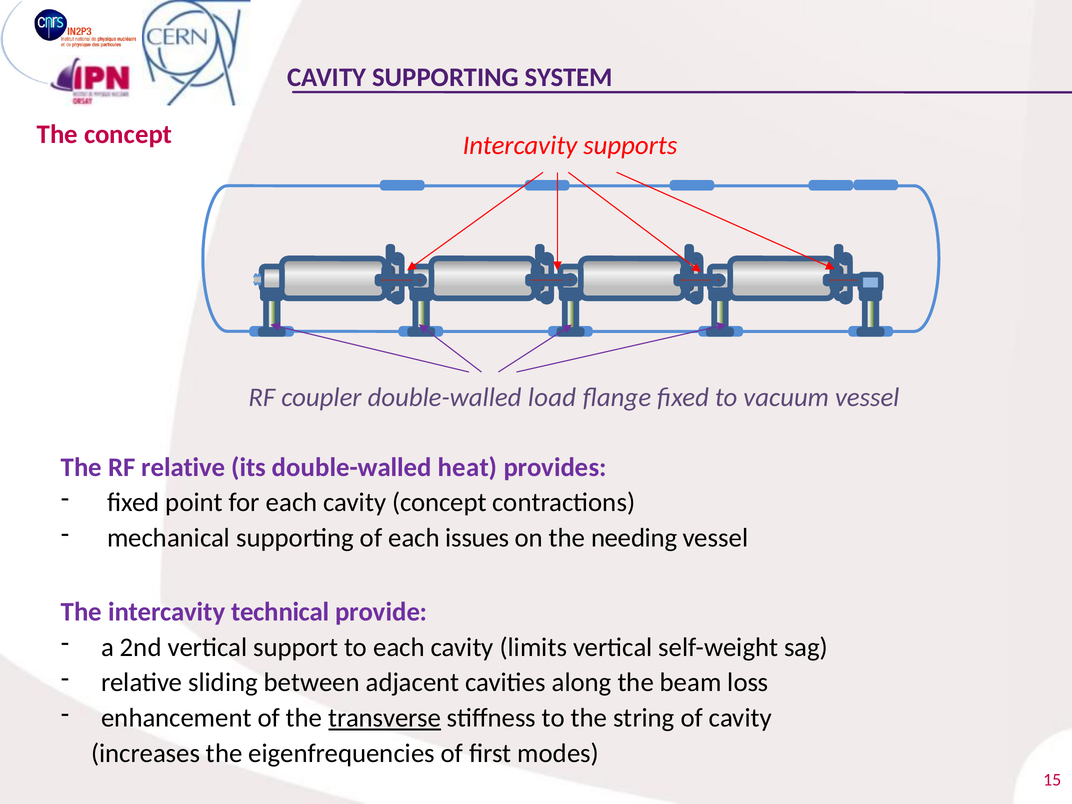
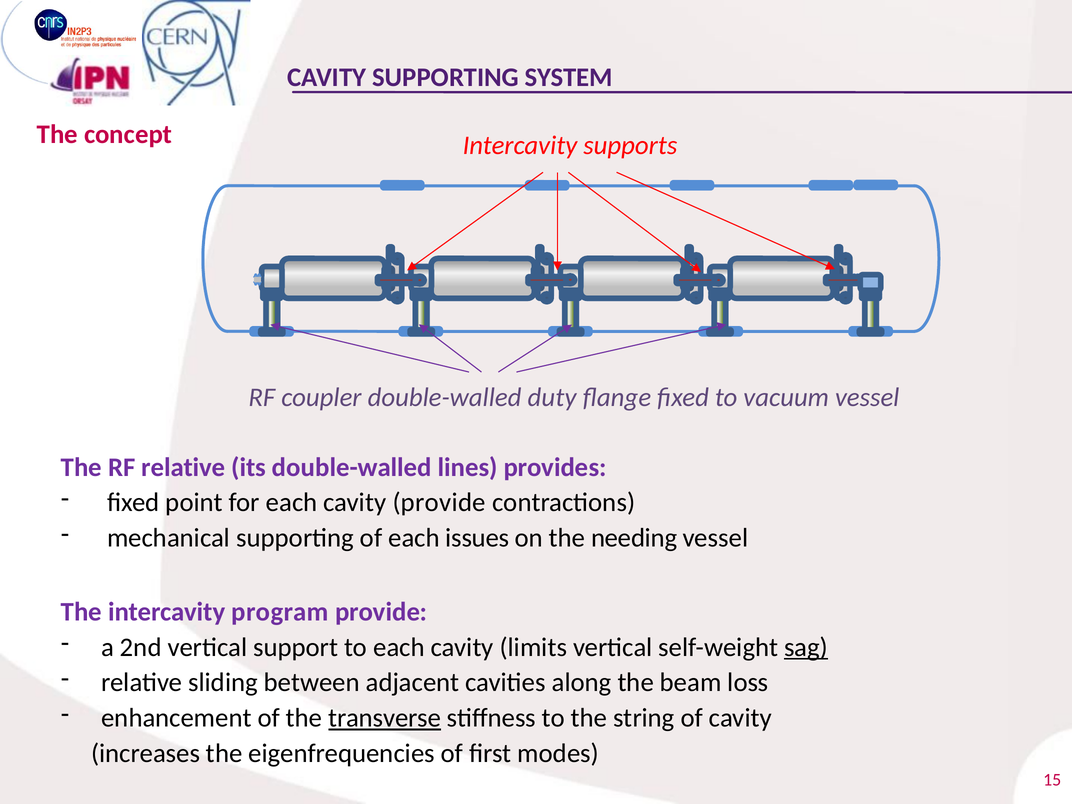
load: load -> duty
heat: heat -> lines
cavity concept: concept -> provide
technical: technical -> program
sag underline: none -> present
